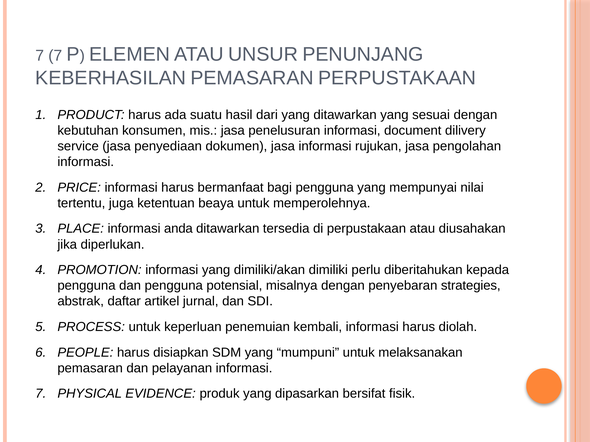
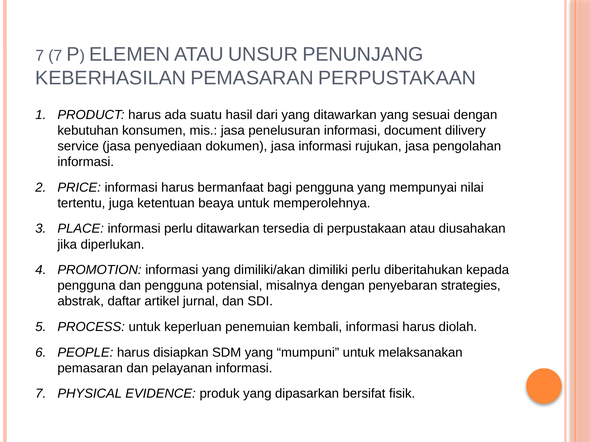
informasi anda: anda -> perlu
